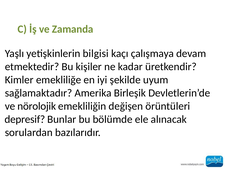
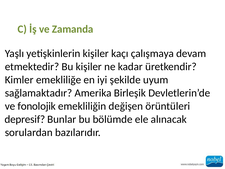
yetişkinlerin bilgisi: bilgisi -> kişiler
nörolojik: nörolojik -> fonolojik
